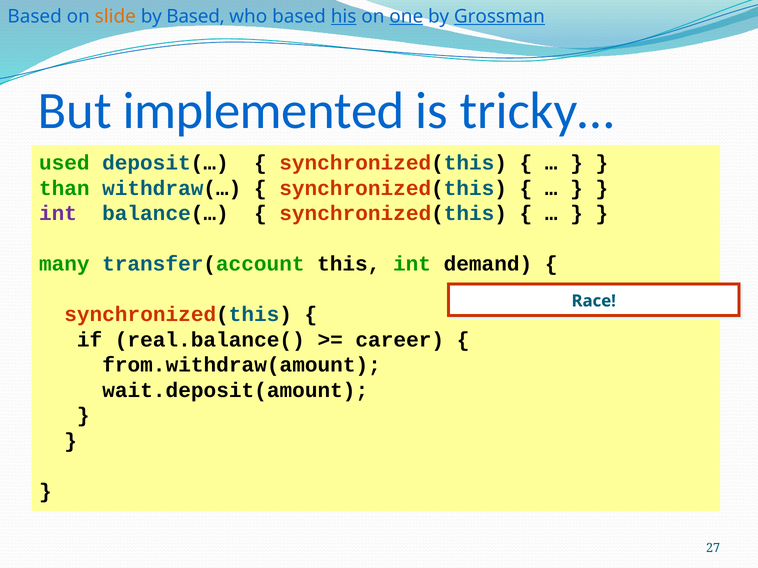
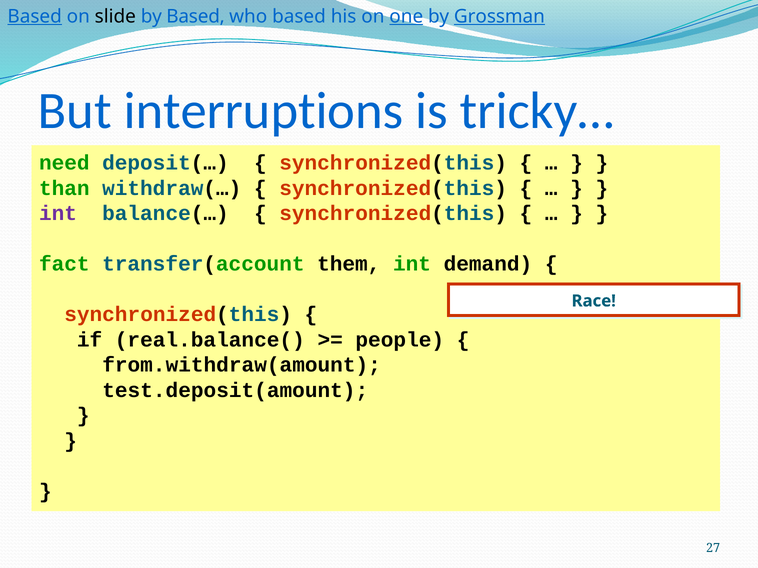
Based at (35, 16) underline: none -> present
slide colour: orange -> black
his underline: present -> none
implemented: implemented -> interruptions
used: used -> need
many: many -> fact
this: this -> them
career: career -> people
wait.deposit(amount: wait.deposit(amount -> test.deposit(amount
